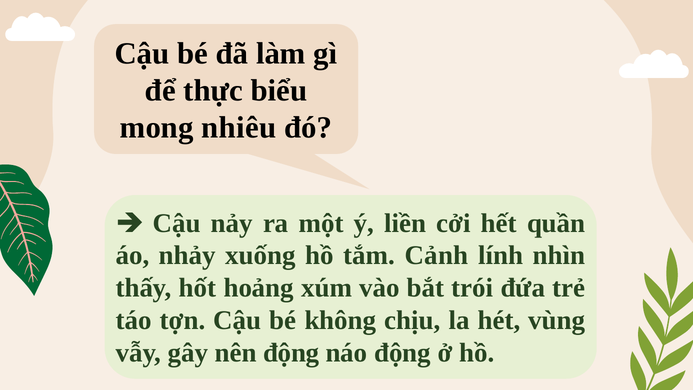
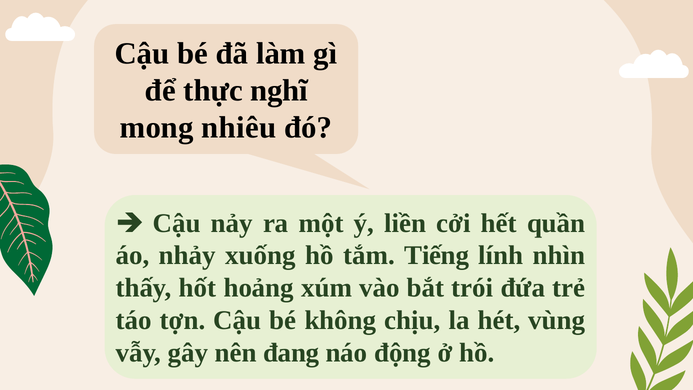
biểu: biểu -> nghĩ
Cảnh: Cảnh -> Tiếng
nên động: động -> đang
